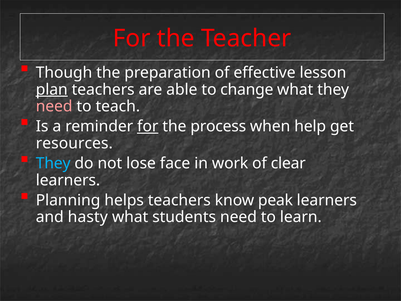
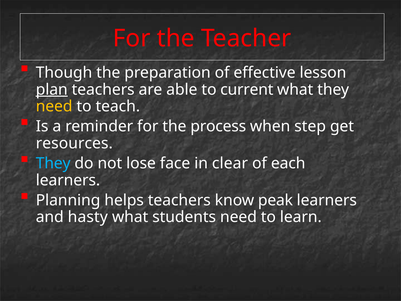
change: change -> current
need at (54, 106) colour: pink -> yellow
for at (148, 126) underline: present -> none
help: help -> step
work: work -> clear
clear: clear -> each
